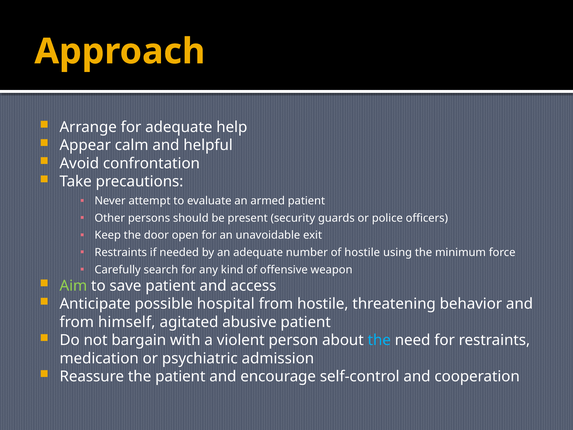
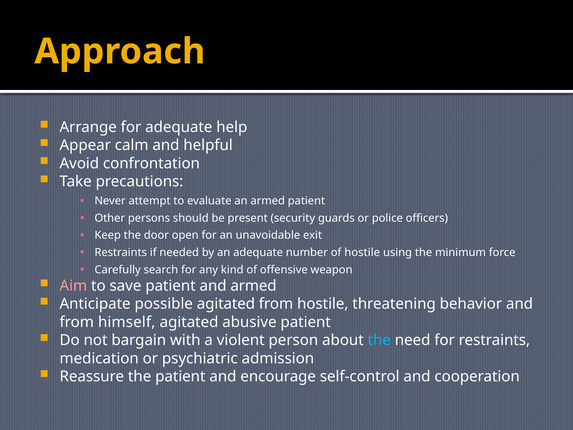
Aim colour: light green -> pink
and access: access -> armed
possible hospital: hospital -> agitated
